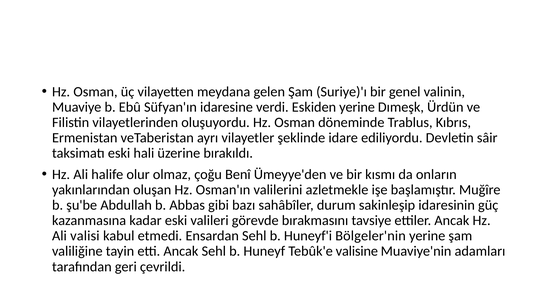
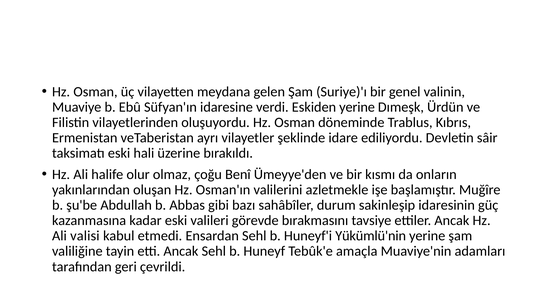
Bölgeler'nin: Bölgeler'nin -> Yükümlü'nin
valisine: valisine -> amaçla
